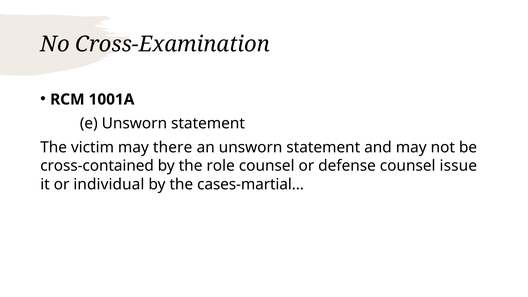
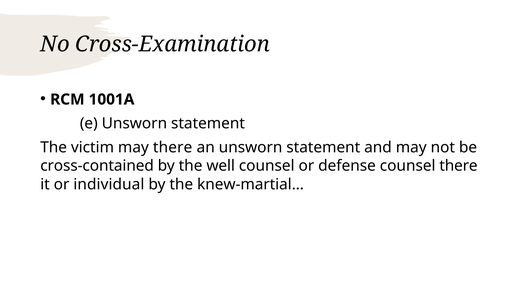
role: role -> well
counsel issue: issue -> there
cases-martial…: cases-martial… -> knew-martial…
